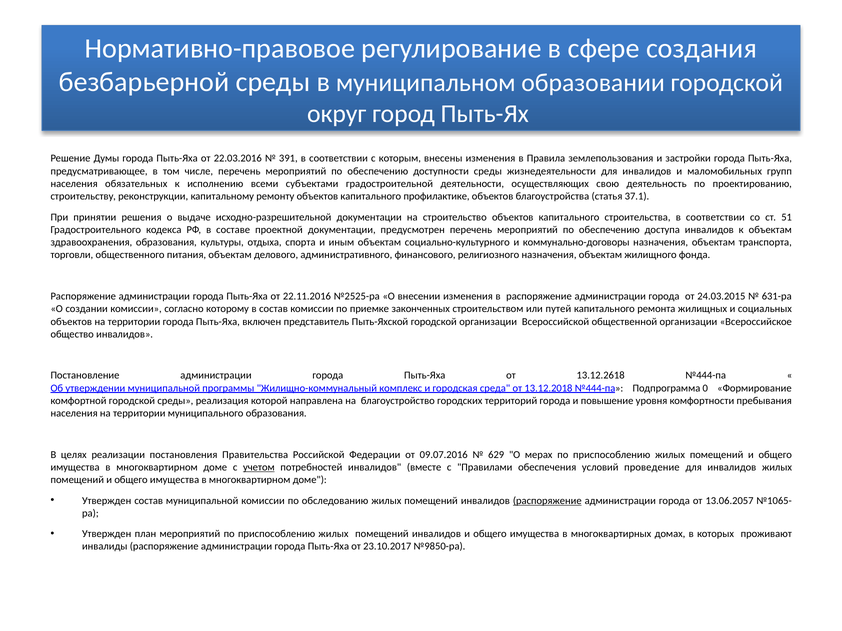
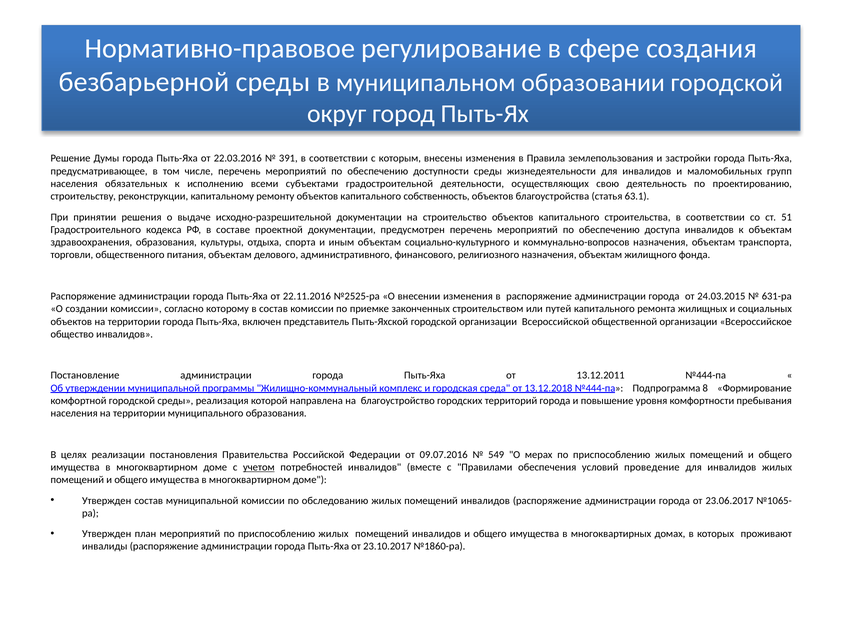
профилактике: профилактике -> собственность
37.1: 37.1 -> 63.1
коммунально-договоры: коммунально-договоры -> коммунально-вопросов
13.12.2618: 13.12.2618 -> 13.12.2011
0: 0 -> 8
629: 629 -> 549
распоряжение at (547, 501) underline: present -> none
13.06.2057: 13.06.2057 -> 23.06.2017
№9850-ра: №9850-ра -> №1860-ра
